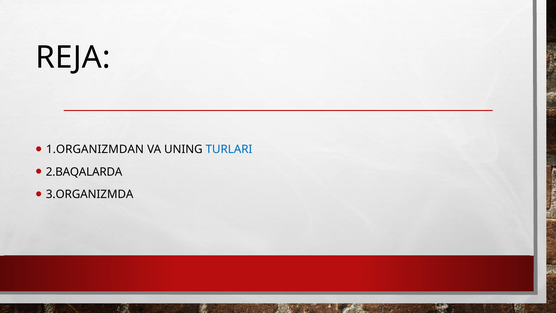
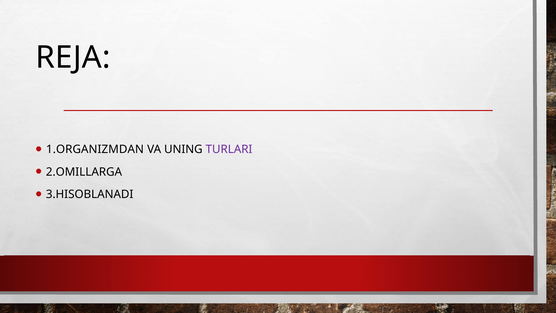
TURLARI colour: blue -> purple
2.BAQALARDA: 2.BAQALARDA -> 2.OMILLARGA
3.ORGANIZMDA: 3.ORGANIZMDA -> 3.HISOBLANADI
